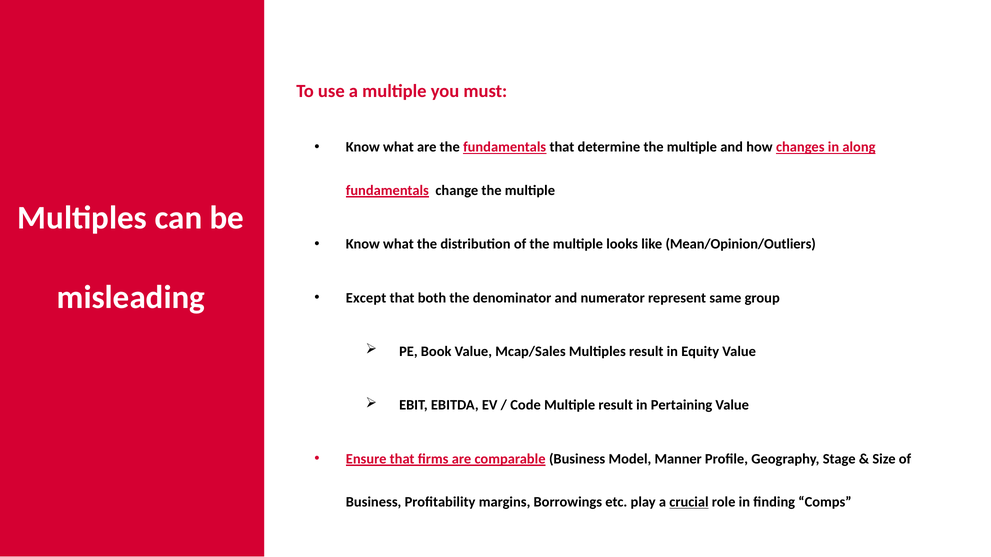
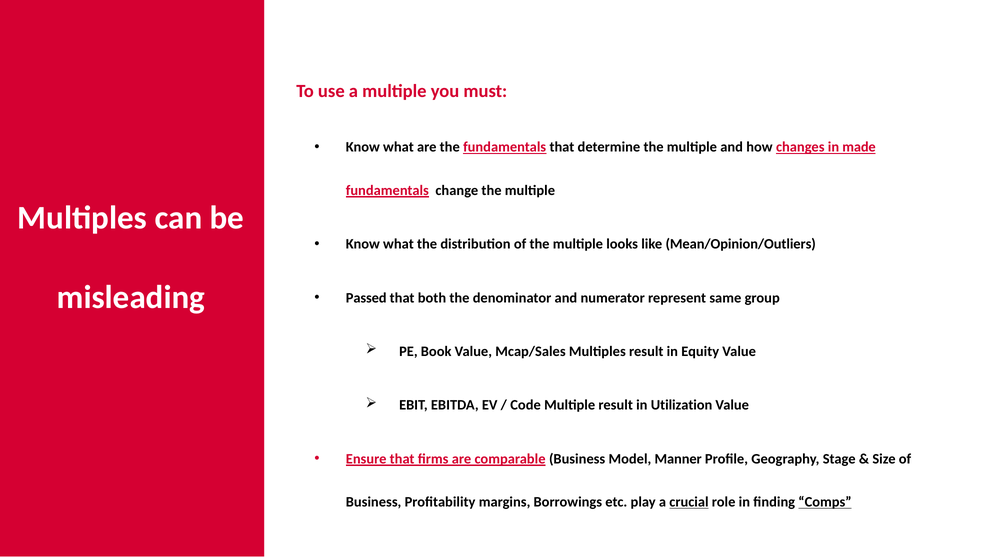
along: along -> made
Except: Except -> Passed
Pertaining: Pertaining -> Utilization
Comps underline: none -> present
